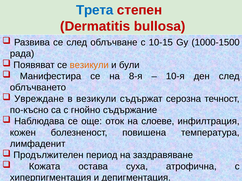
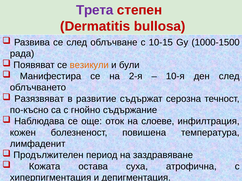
Трета colour: blue -> purple
8-я: 8-я -> 2-я
Увреждане: Увреждане -> Разязвяват
в везикули: везикули -> развитие
